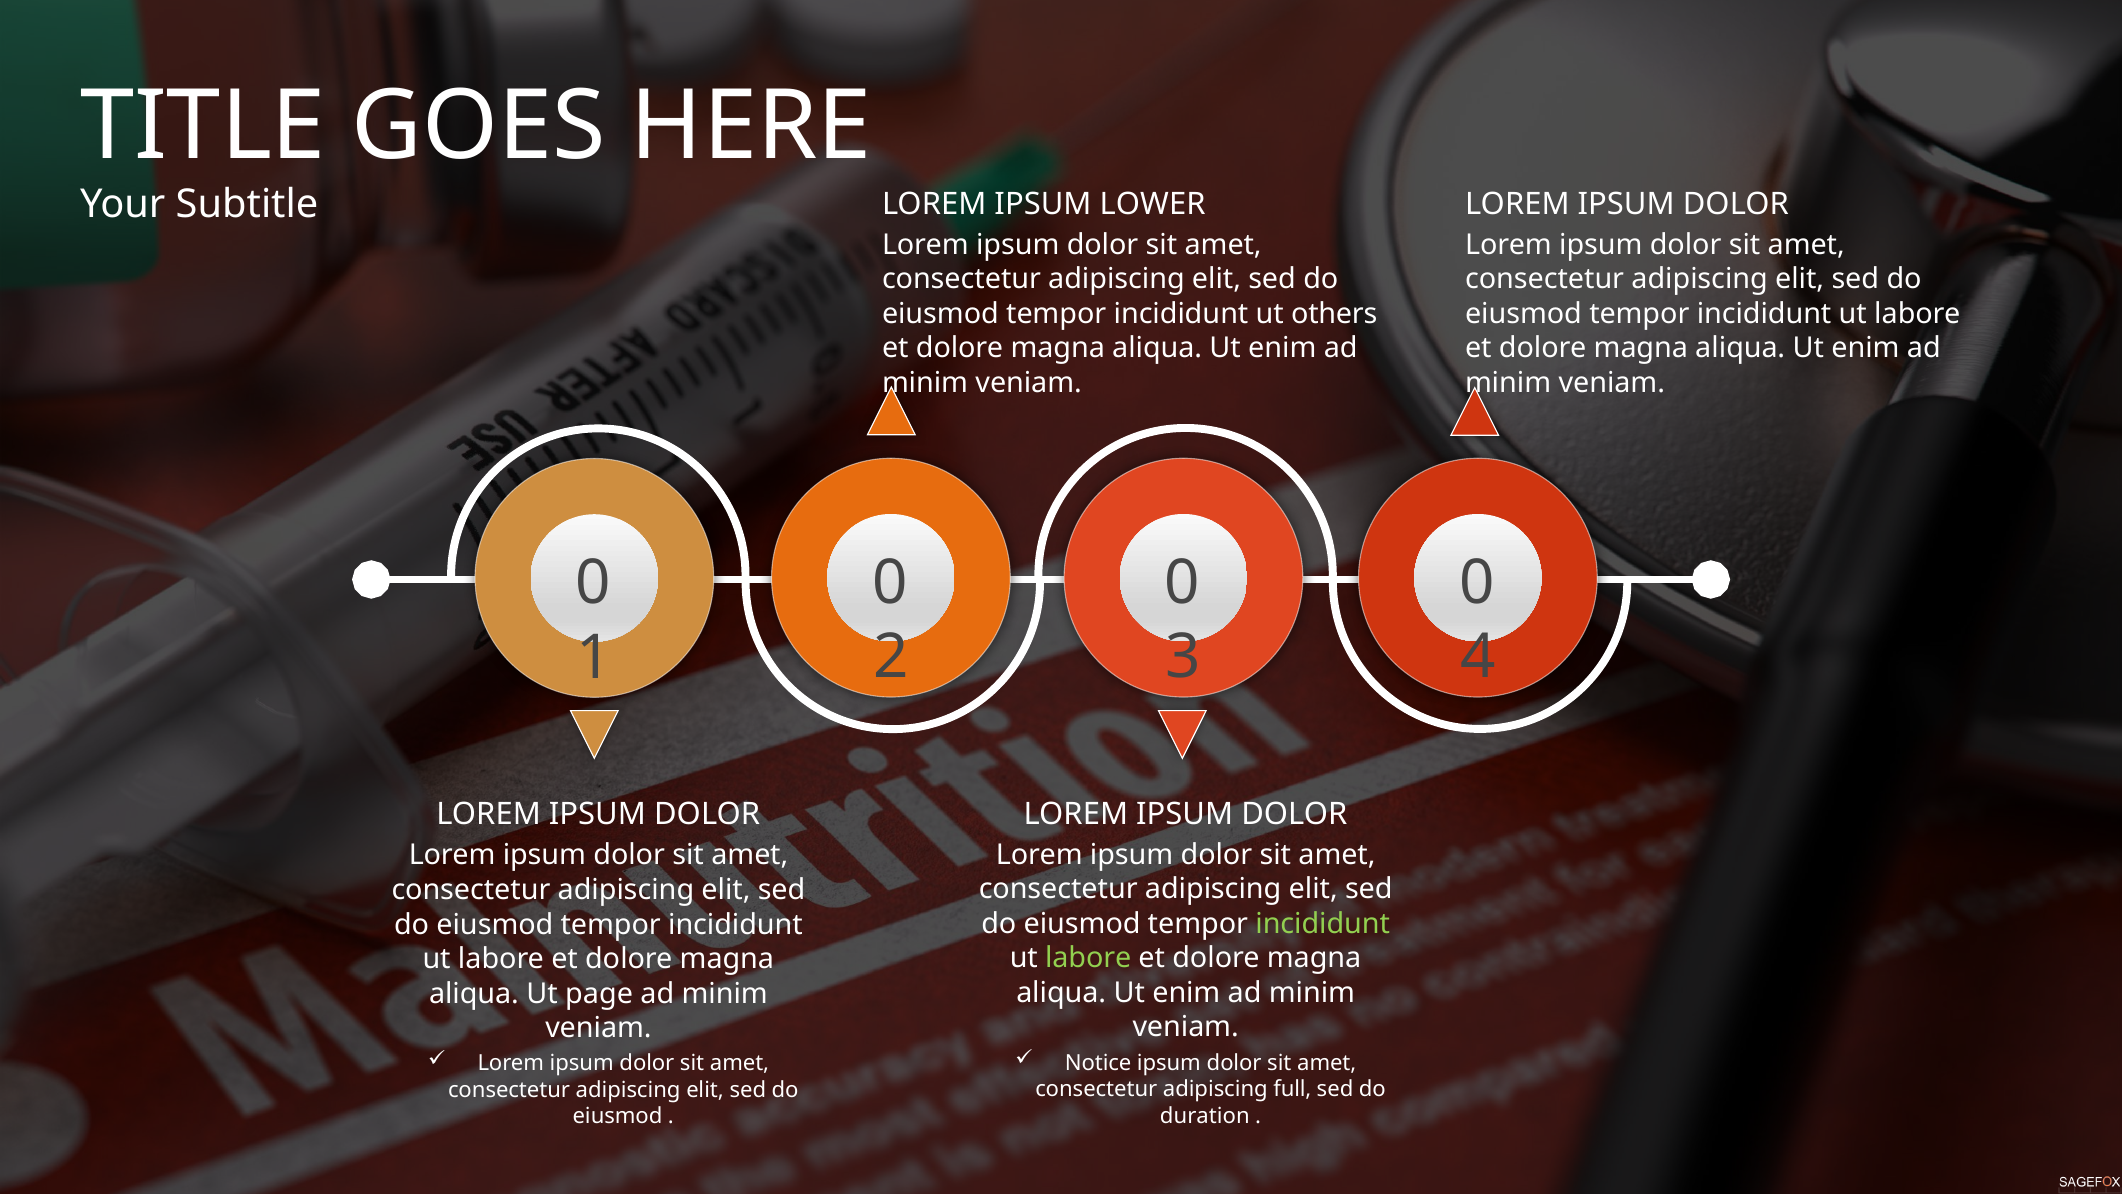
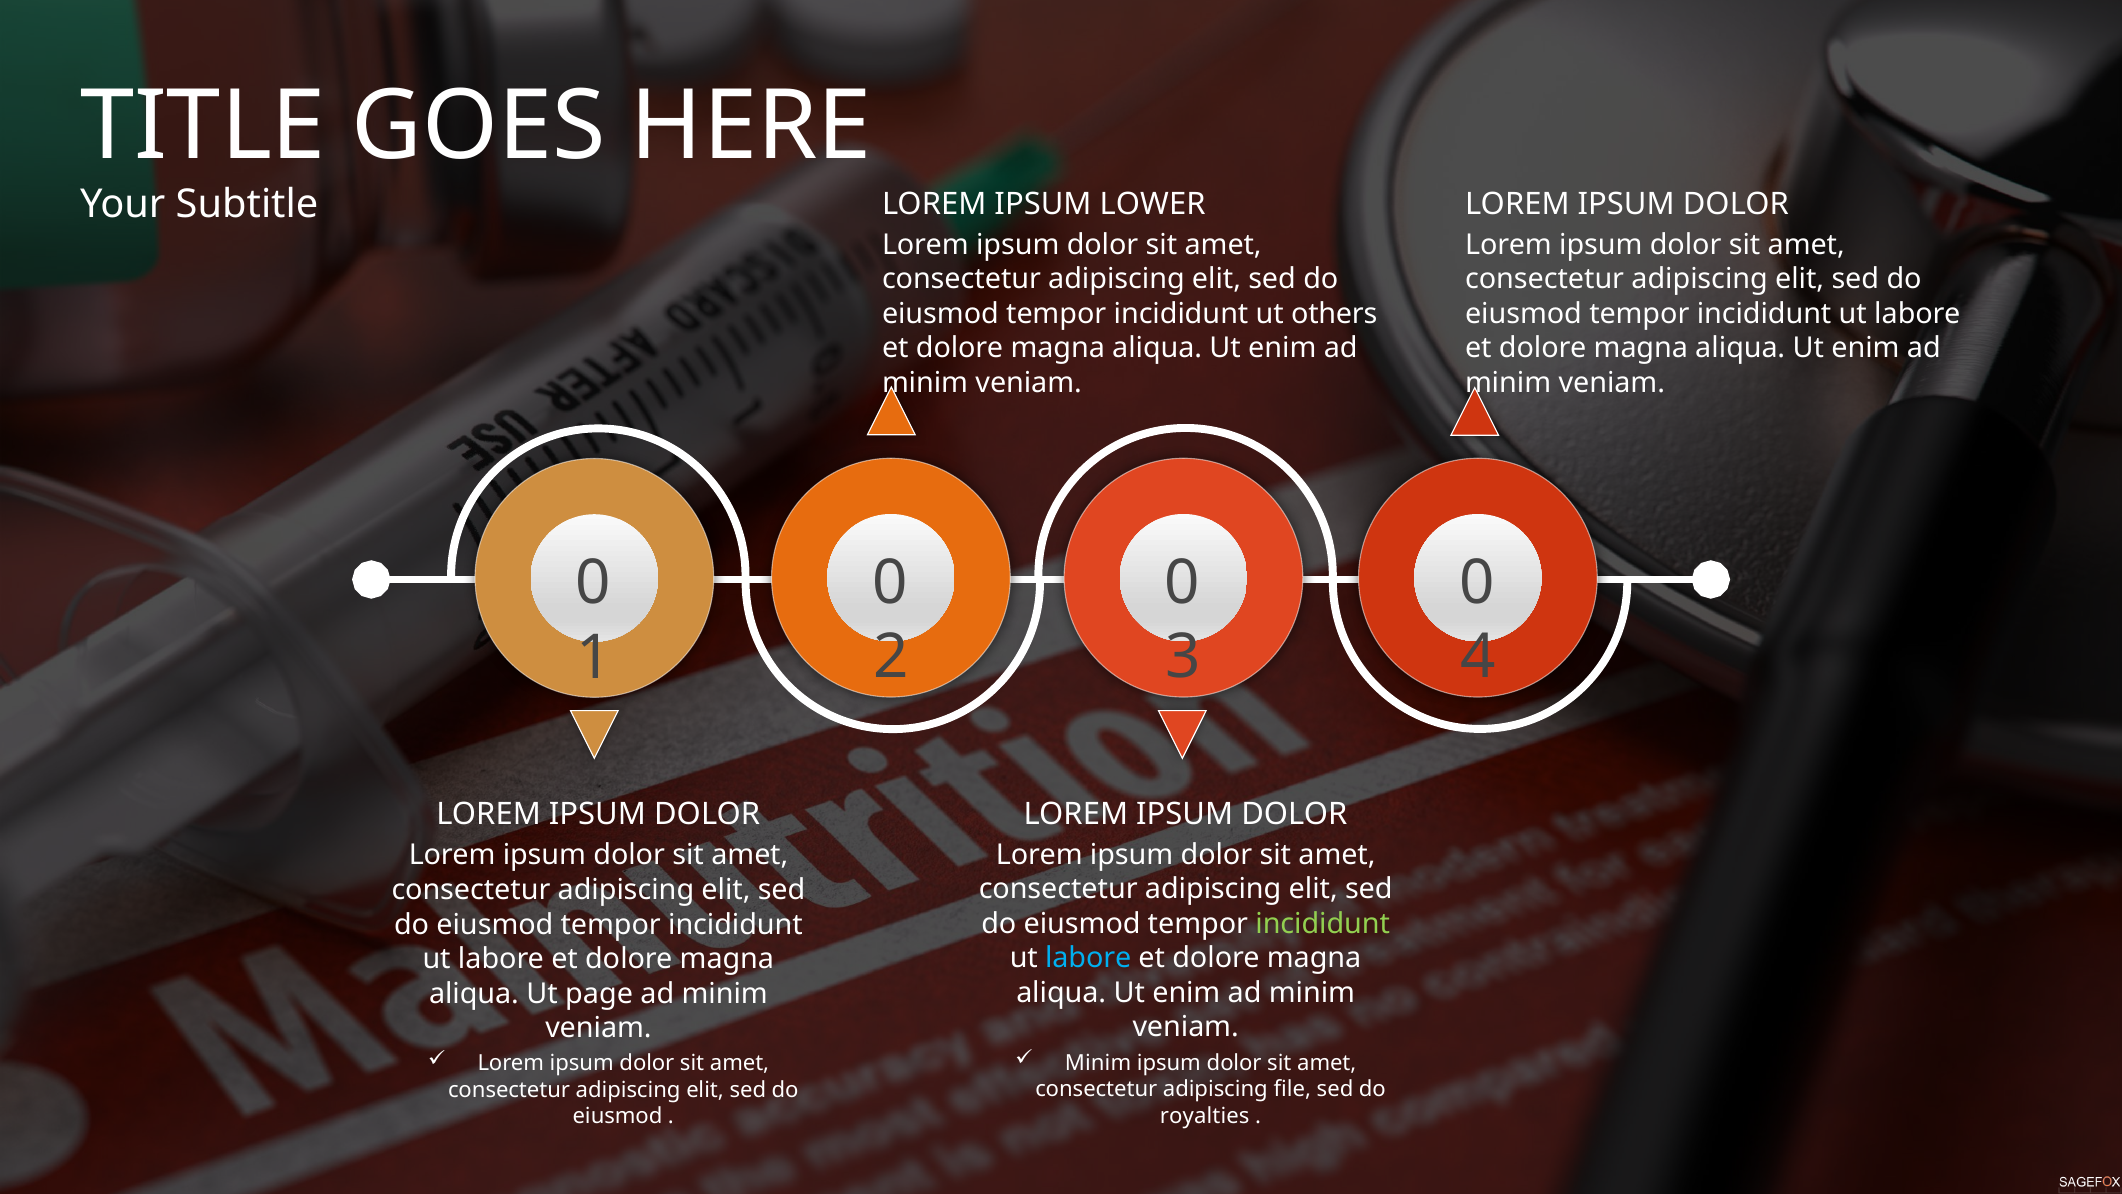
labore at (1088, 958) colour: light green -> light blue
Notice at (1098, 1063): Notice -> Minim
full: full -> file
duration: duration -> royalties
